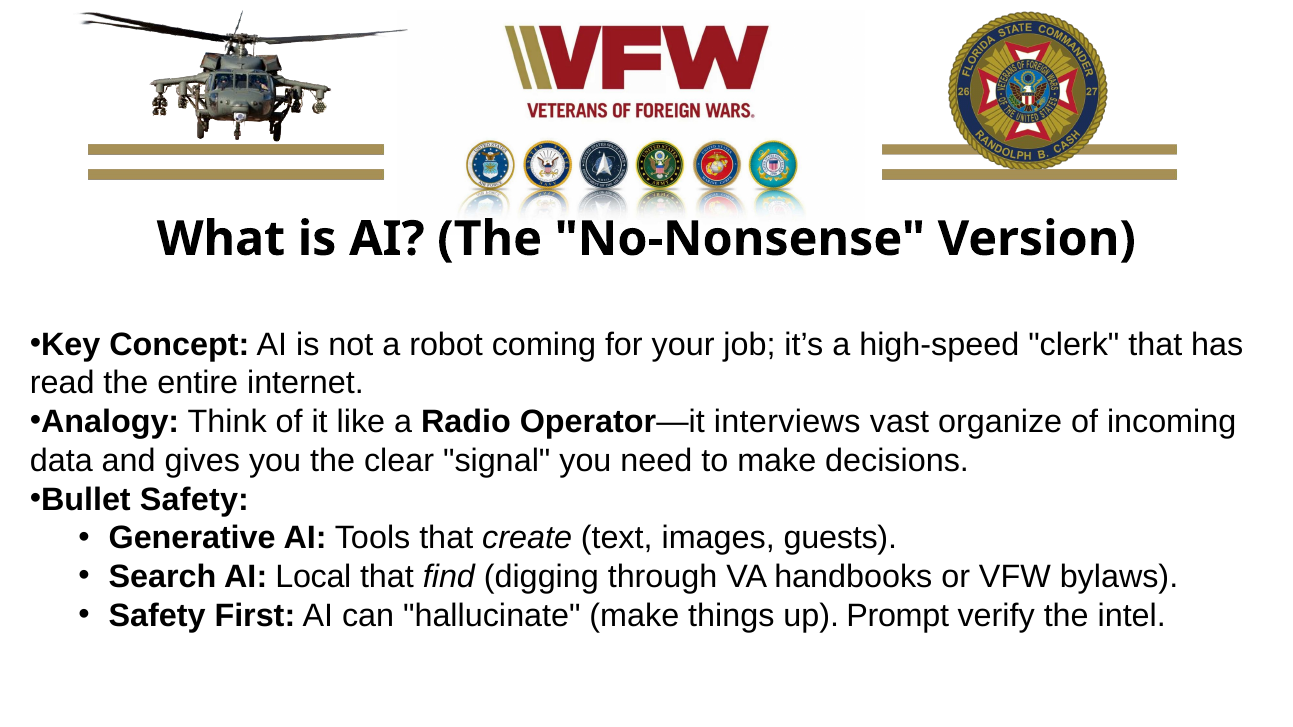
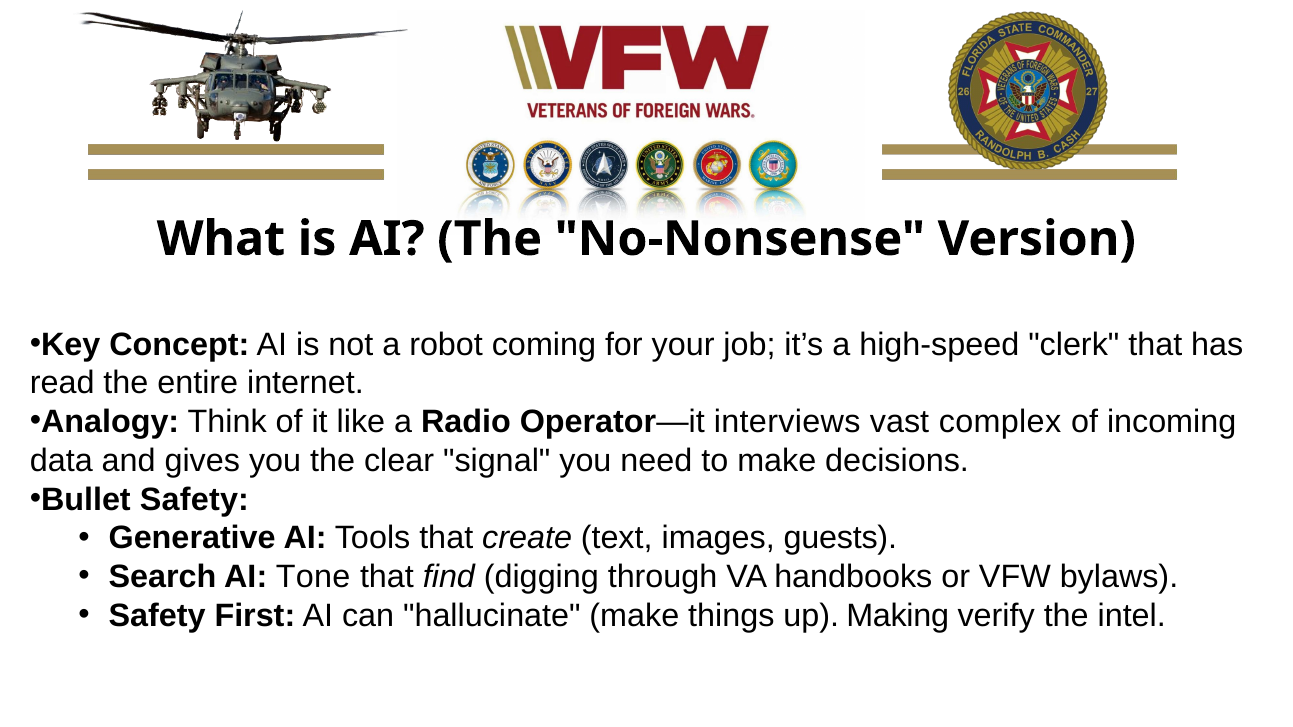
organize: organize -> complex
Local: Local -> Tone
Prompt: Prompt -> Making
